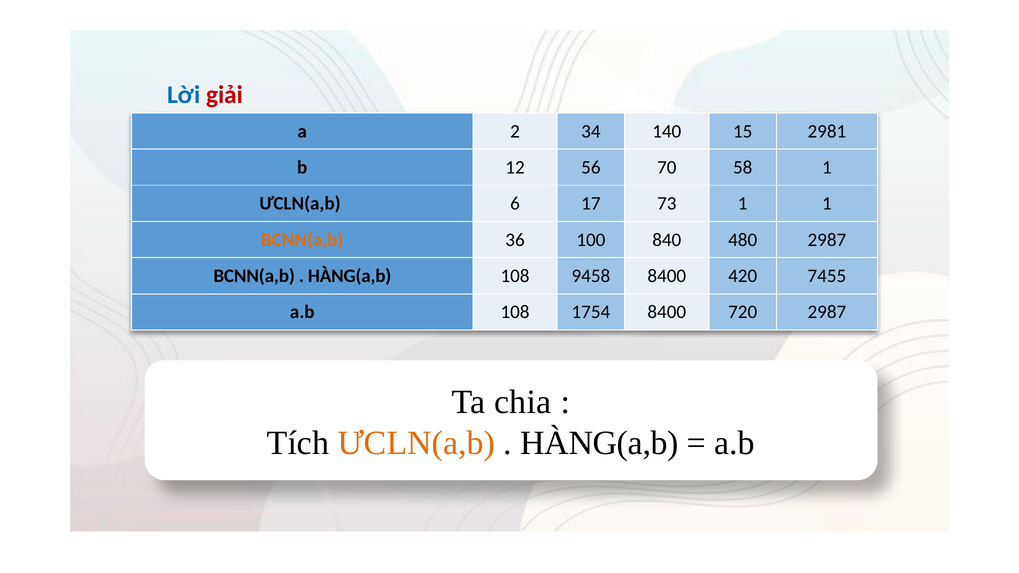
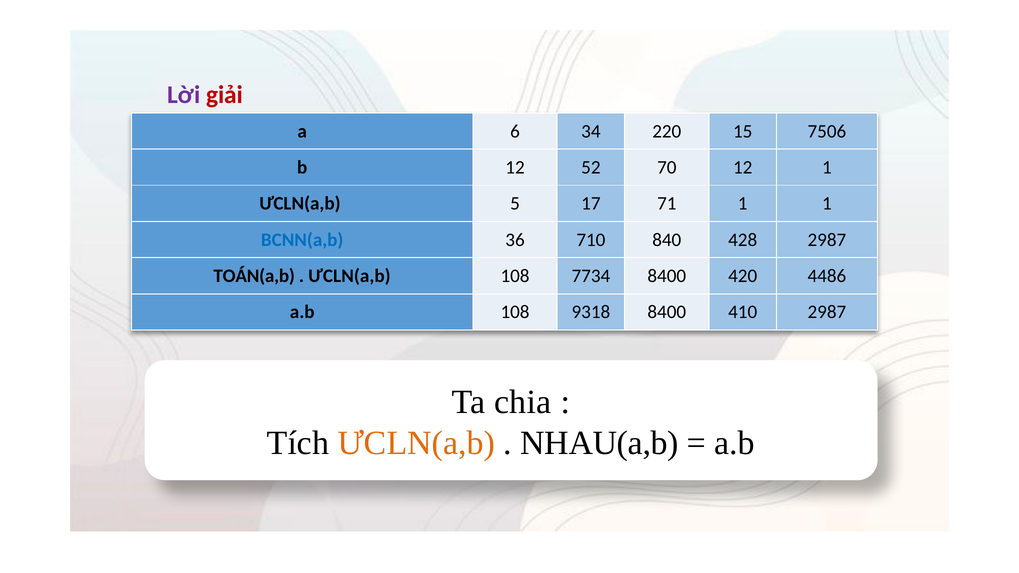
Lời colour: blue -> purple
2: 2 -> 6
140: 140 -> 220
2981: 2981 -> 7506
56: 56 -> 52
70 58: 58 -> 12
6: 6 -> 5
73: 73 -> 71
BCNN(a,b at (302, 240) colour: orange -> blue
100: 100 -> 710
480: 480 -> 428
BCNN(a,b at (254, 276): BCNN(a,b -> TOÁN(a,b
HÀNG(a,b at (350, 276): HÀNG(a,b -> ƯCLN(a,b
9458: 9458 -> 7734
7455: 7455 -> 4486
1754: 1754 -> 9318
720: 720 -> 410
HÀNG(a,b at (599, 443): HÀNG(a,b -> NHAU(a,b
